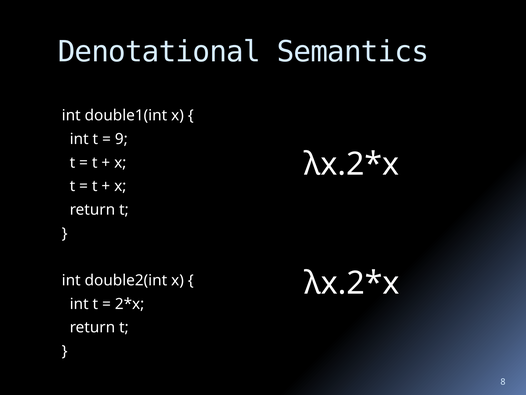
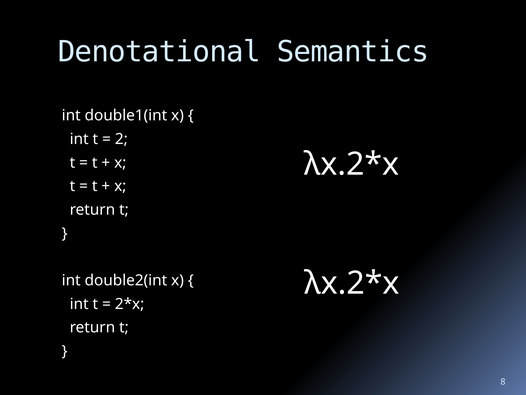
9: 9 -> 2
